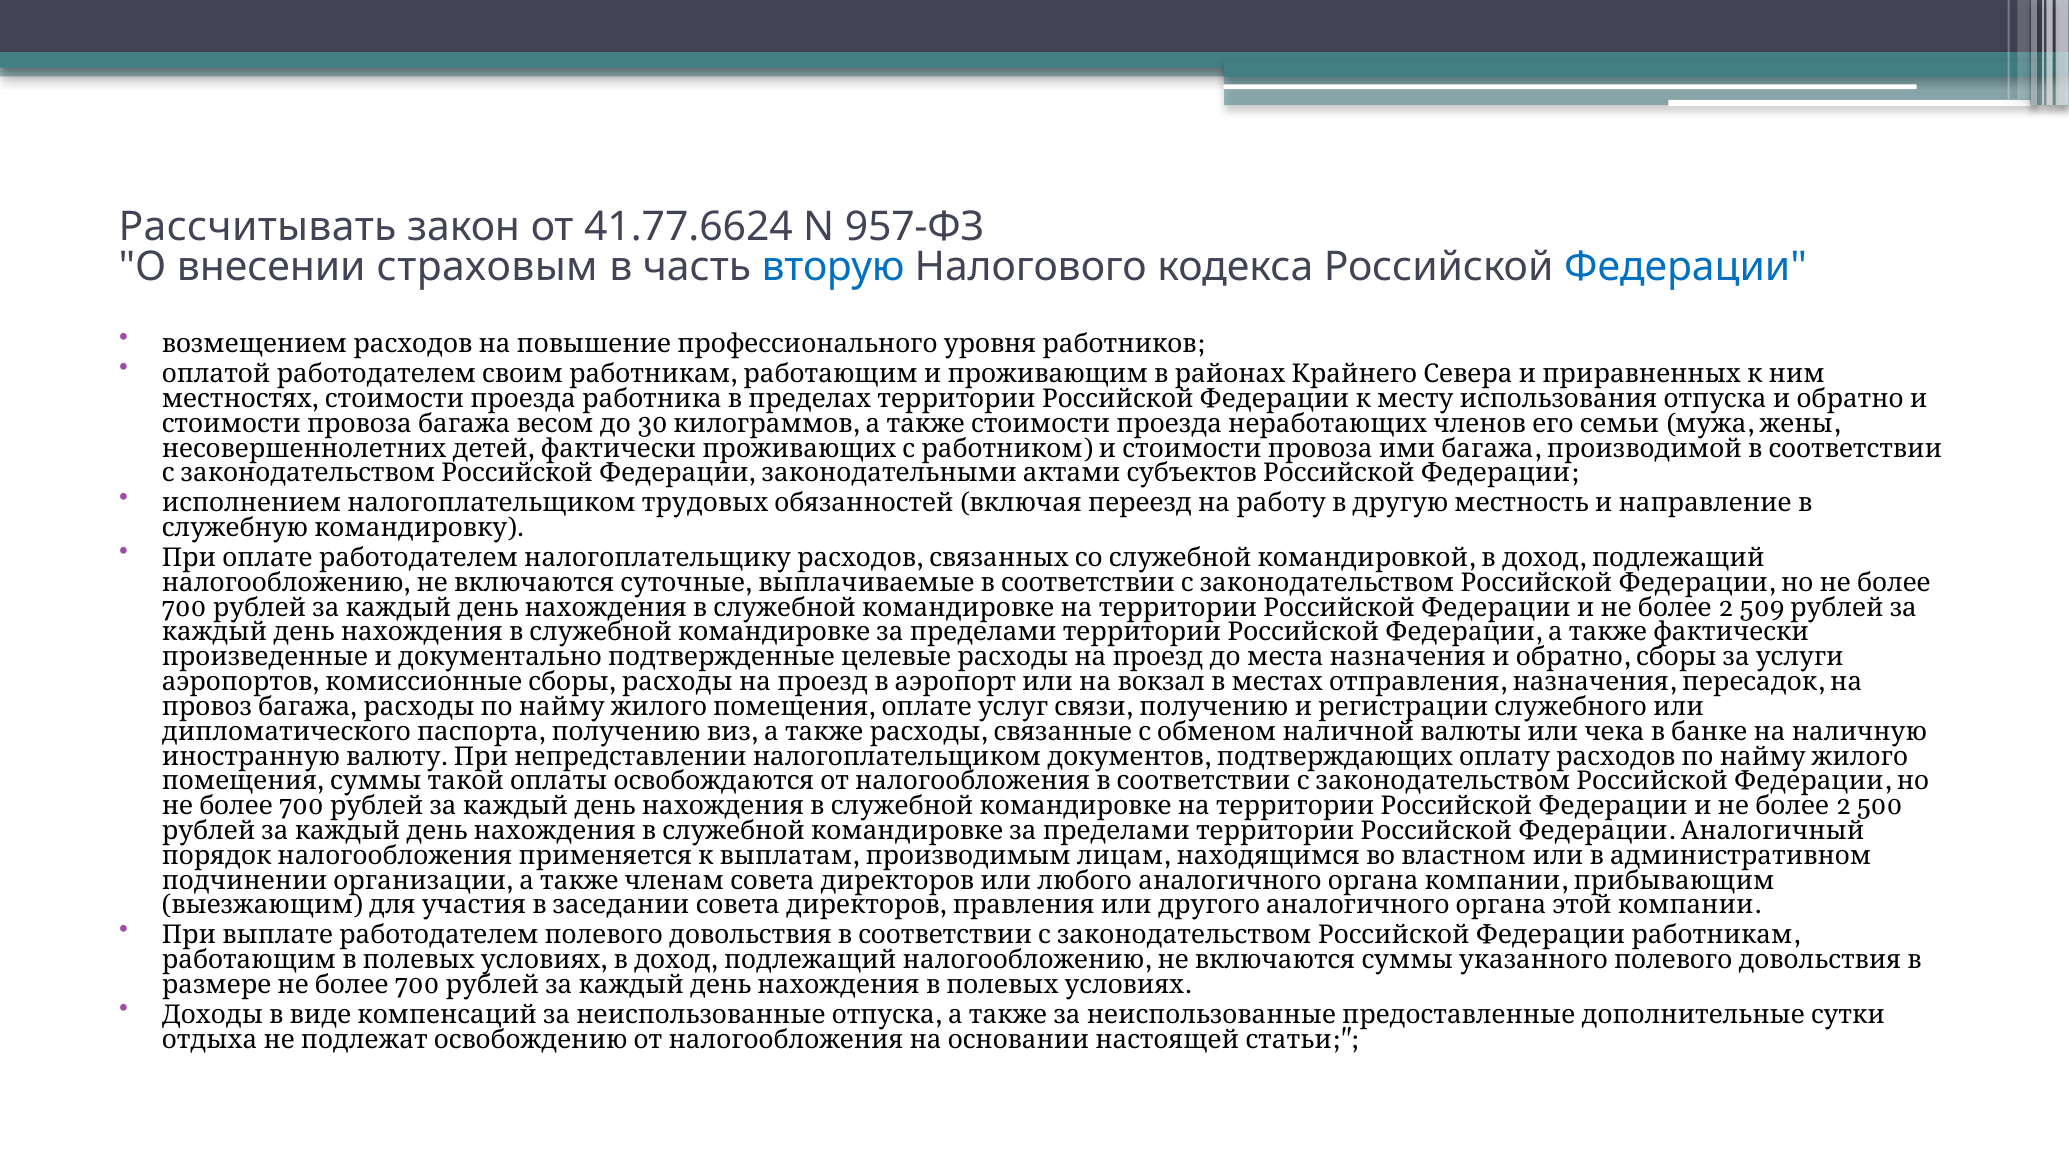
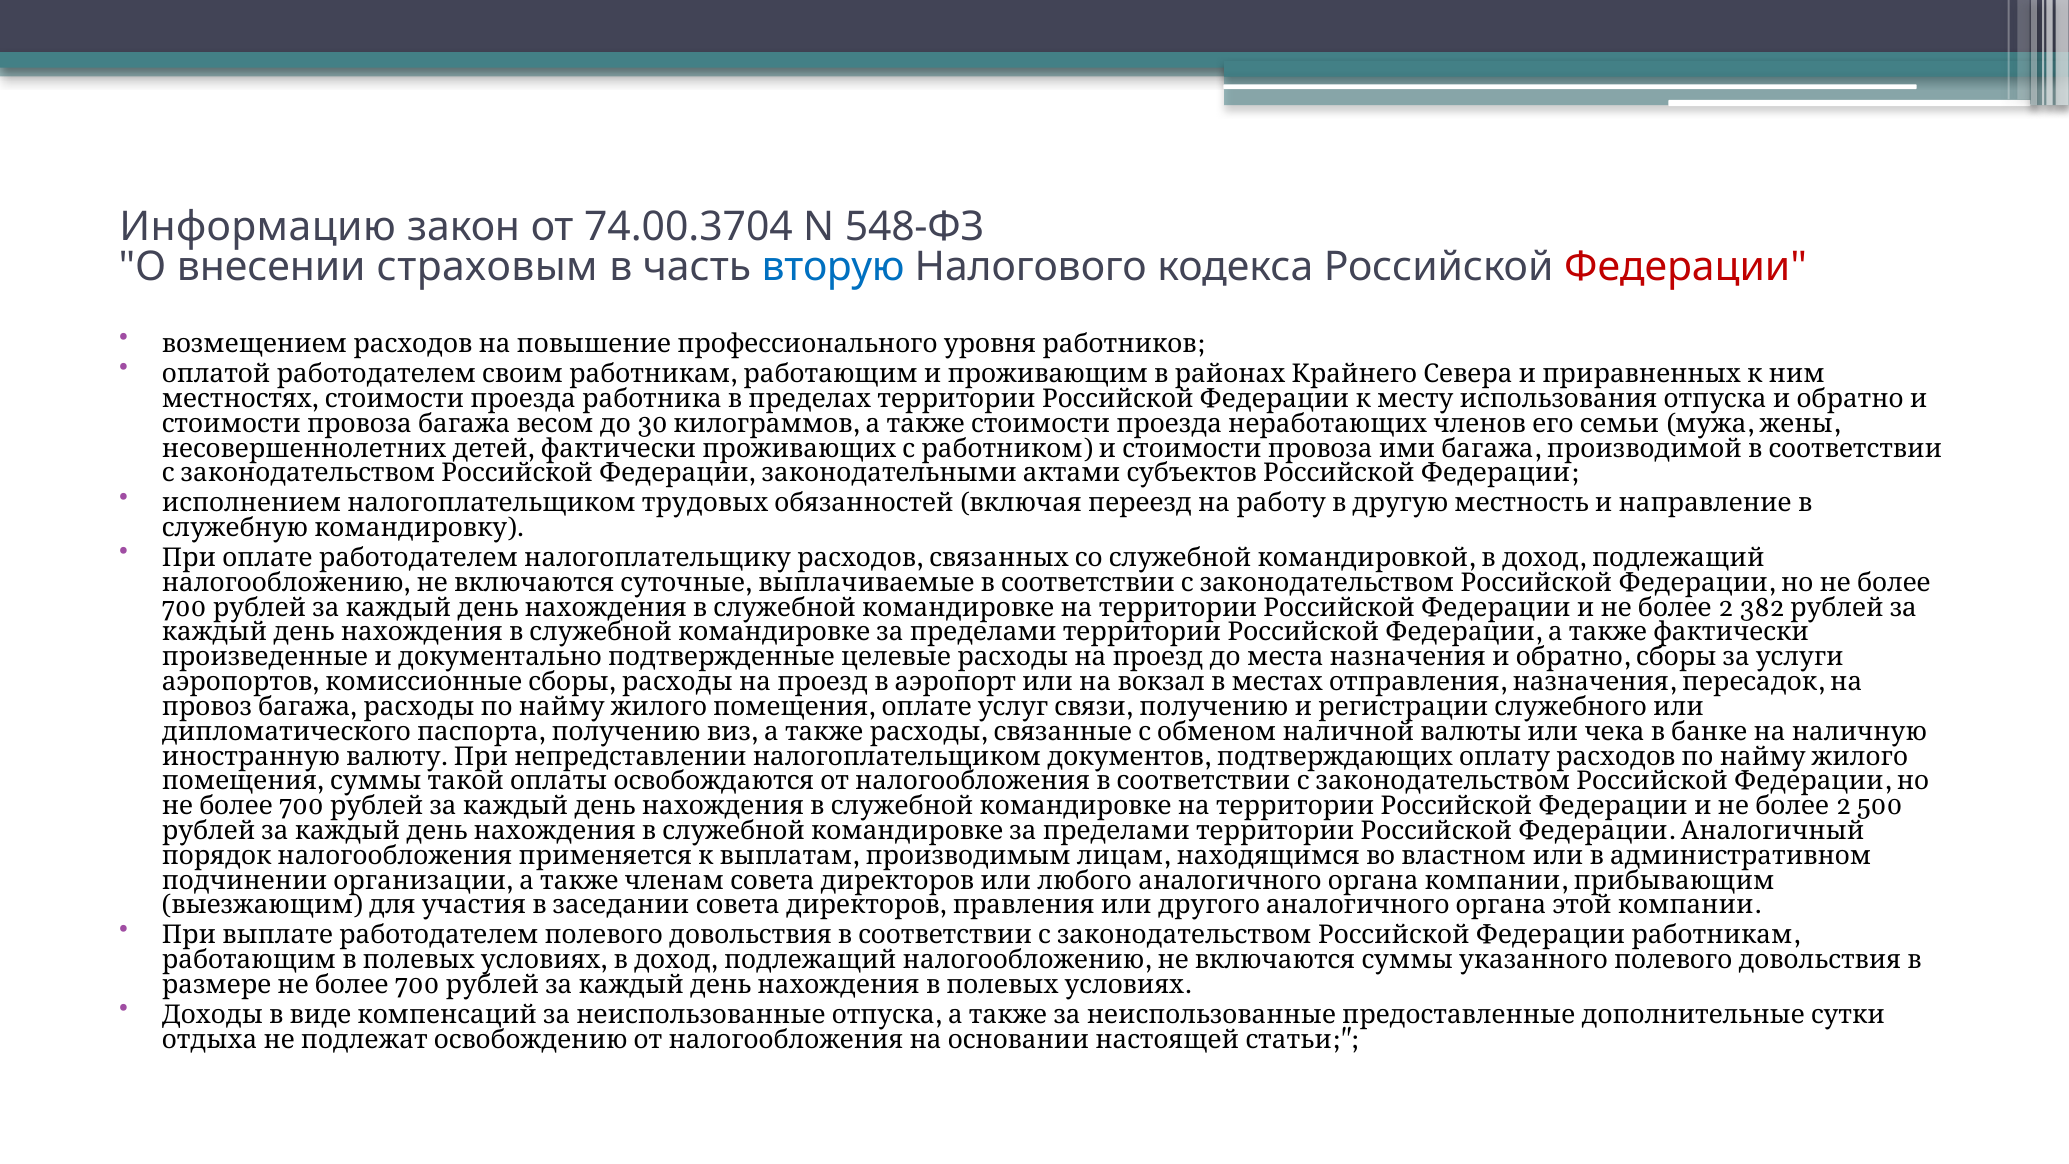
Рассчитывать: Рассчитывать -> Информацию
41.77.6624: 41.77.6624 -> 74.00.3704
957-ФЗ: 957-ФЗ -> 548-ФЗ
Федерации at (1686, 267) colour: blue -> red
509: 509 -> 382
